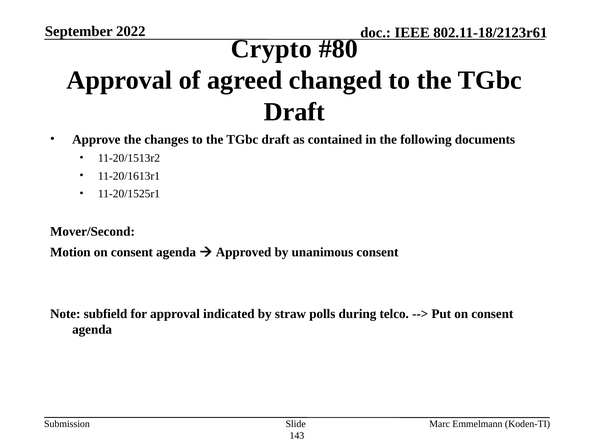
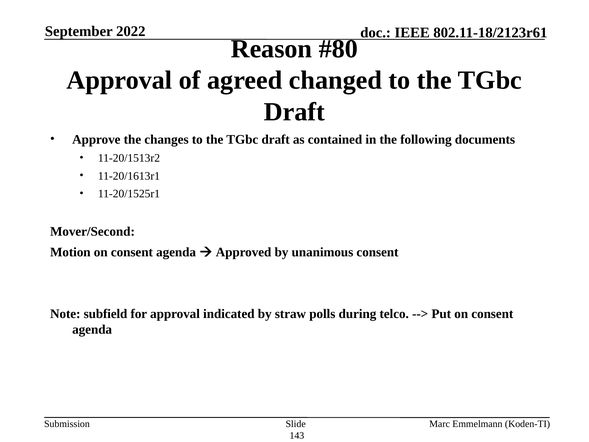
Crypto: Crypto -> Reason
